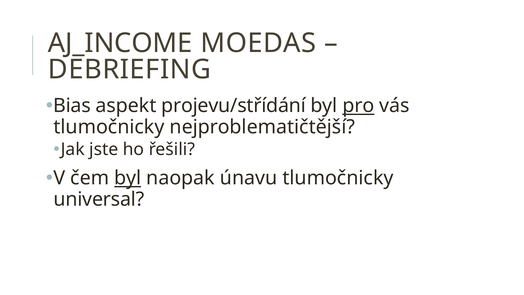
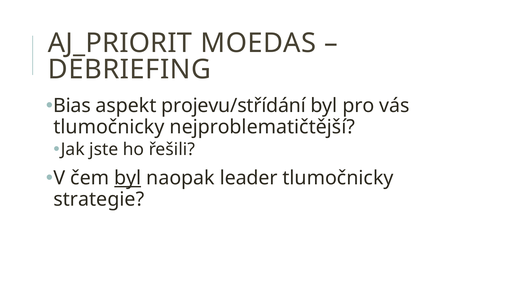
AJ_INCOME: AJ_INCOME -> AJ_PRIORIT
pro underline: present -> none
únavu: únavu -> leader
universal: universal -> strategie
